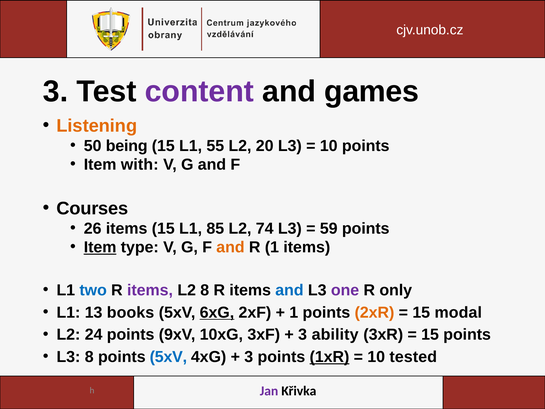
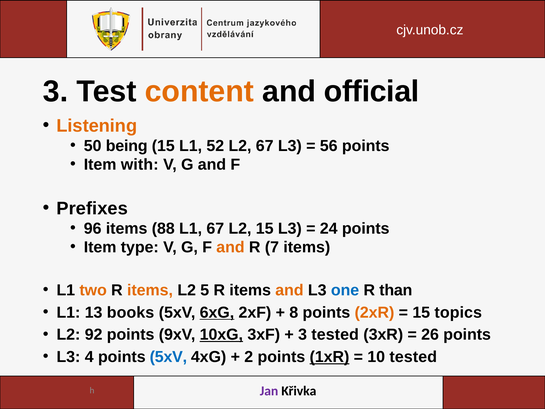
content colour: purple -> orange
games: games -> official
55: 55 -> 52
L2 20: 20 -> 67
10 at (329, 146): 10 -> 56
Courses: Courses -> Prefixes
26: 26 -> 96
items 15: 15 -> 88
L1 85: 85 -> 67
L2 74: 74 -> 15
59: 59 -> 24
Item at (100, 247) underline: present -> none
R 1: 1 -> 7
two colour: blue -> orange
items at (150, 290) colour: purple -> orange
L2 8: 8 -> 5
and at (289, 290) colour: blue -> orange
one colour: purple -> blue
only: only -> than
1 at (294, 312): 1 -> 8
modal: modal -> topics
24: 24 -> 92
10xG underline: none -> present
3 ability: ability -> tested
15 at (430, 335): 15 -> 26
L3 8: 8 -> 4
3 at (249, 357): 3 -> 2
